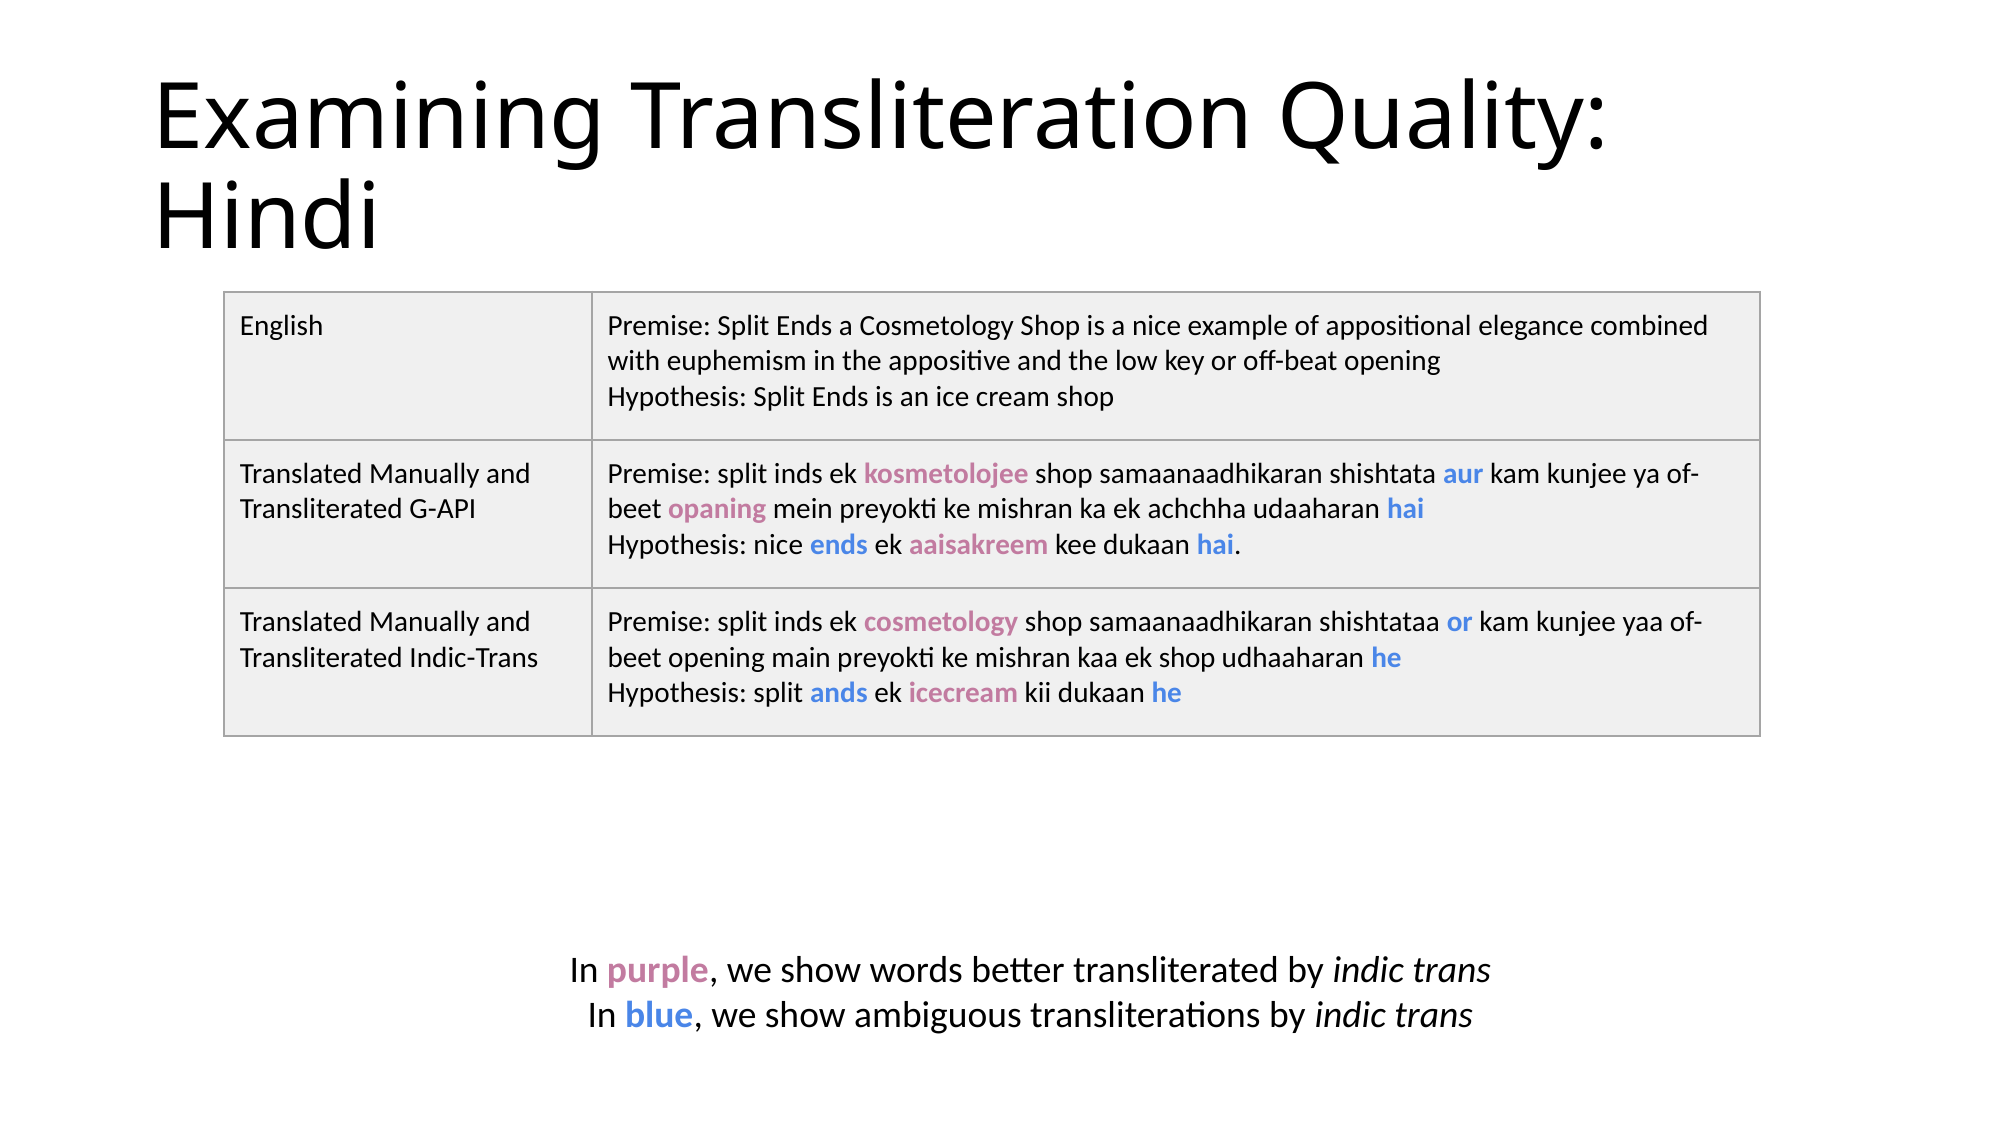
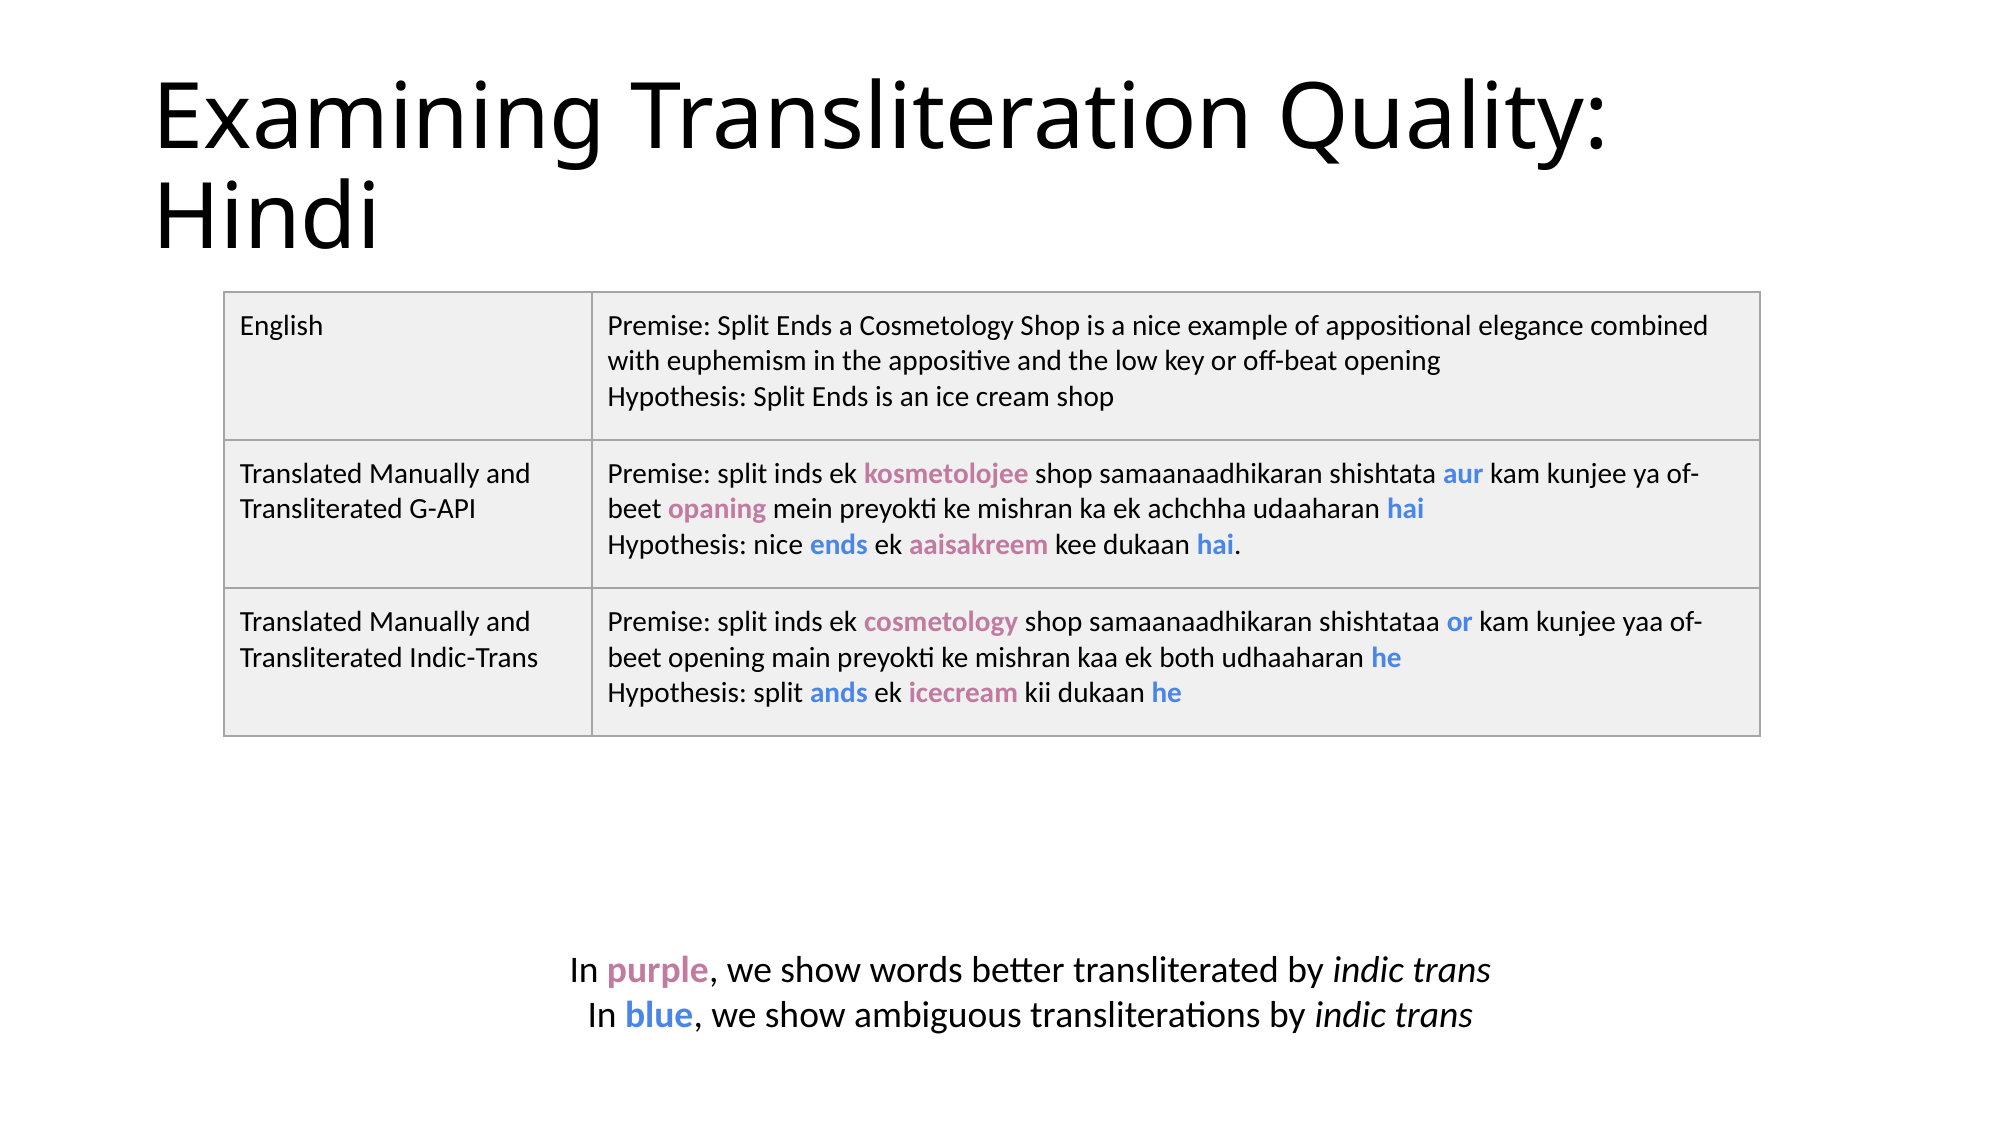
ek shop: shop -> both
